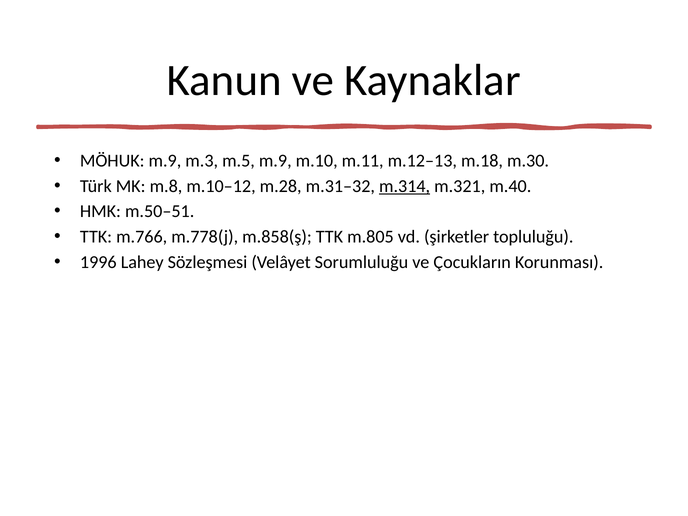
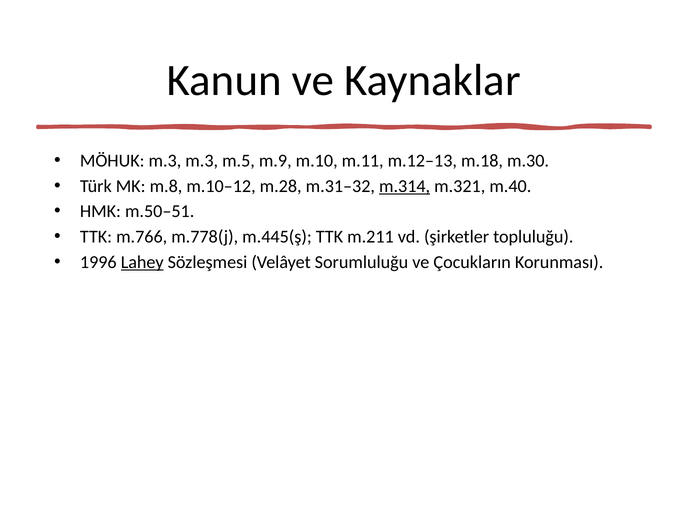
MÖHUK m.9: m.9 -> m.3
m.858(ş: m.858(ş -> m.445(ş
m.805: m.805 -> m.211
Lahey underline: none -> present
